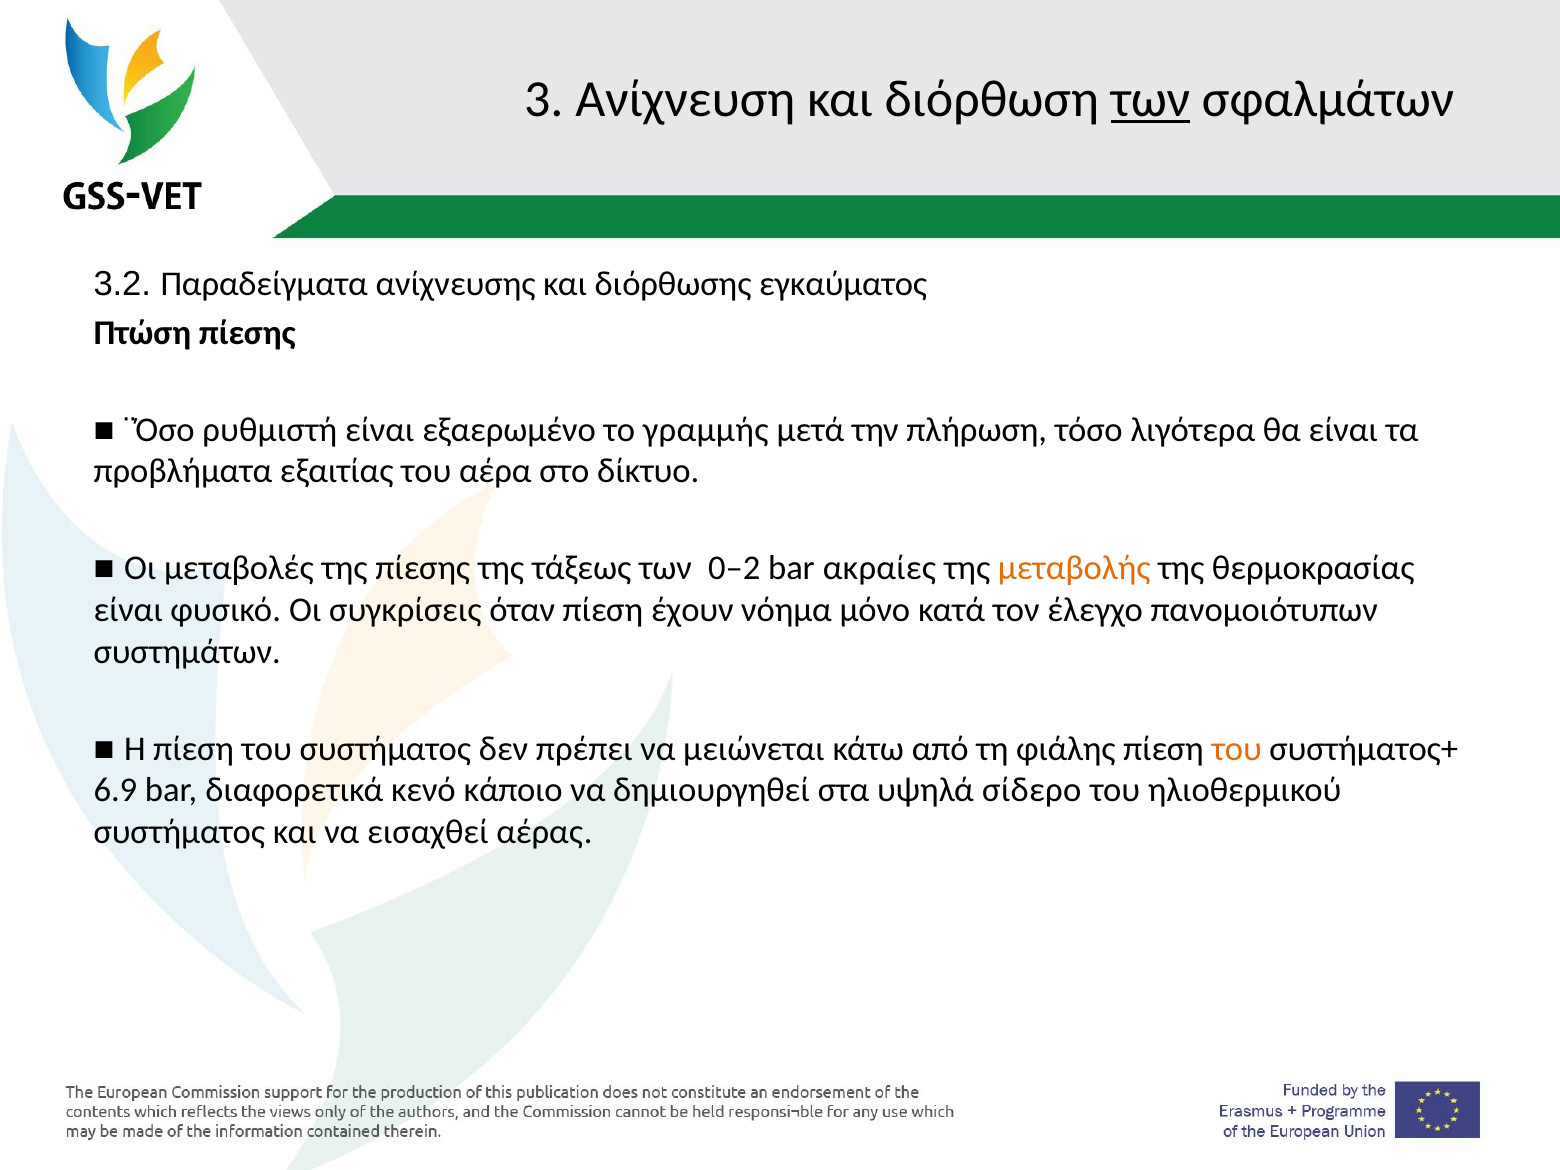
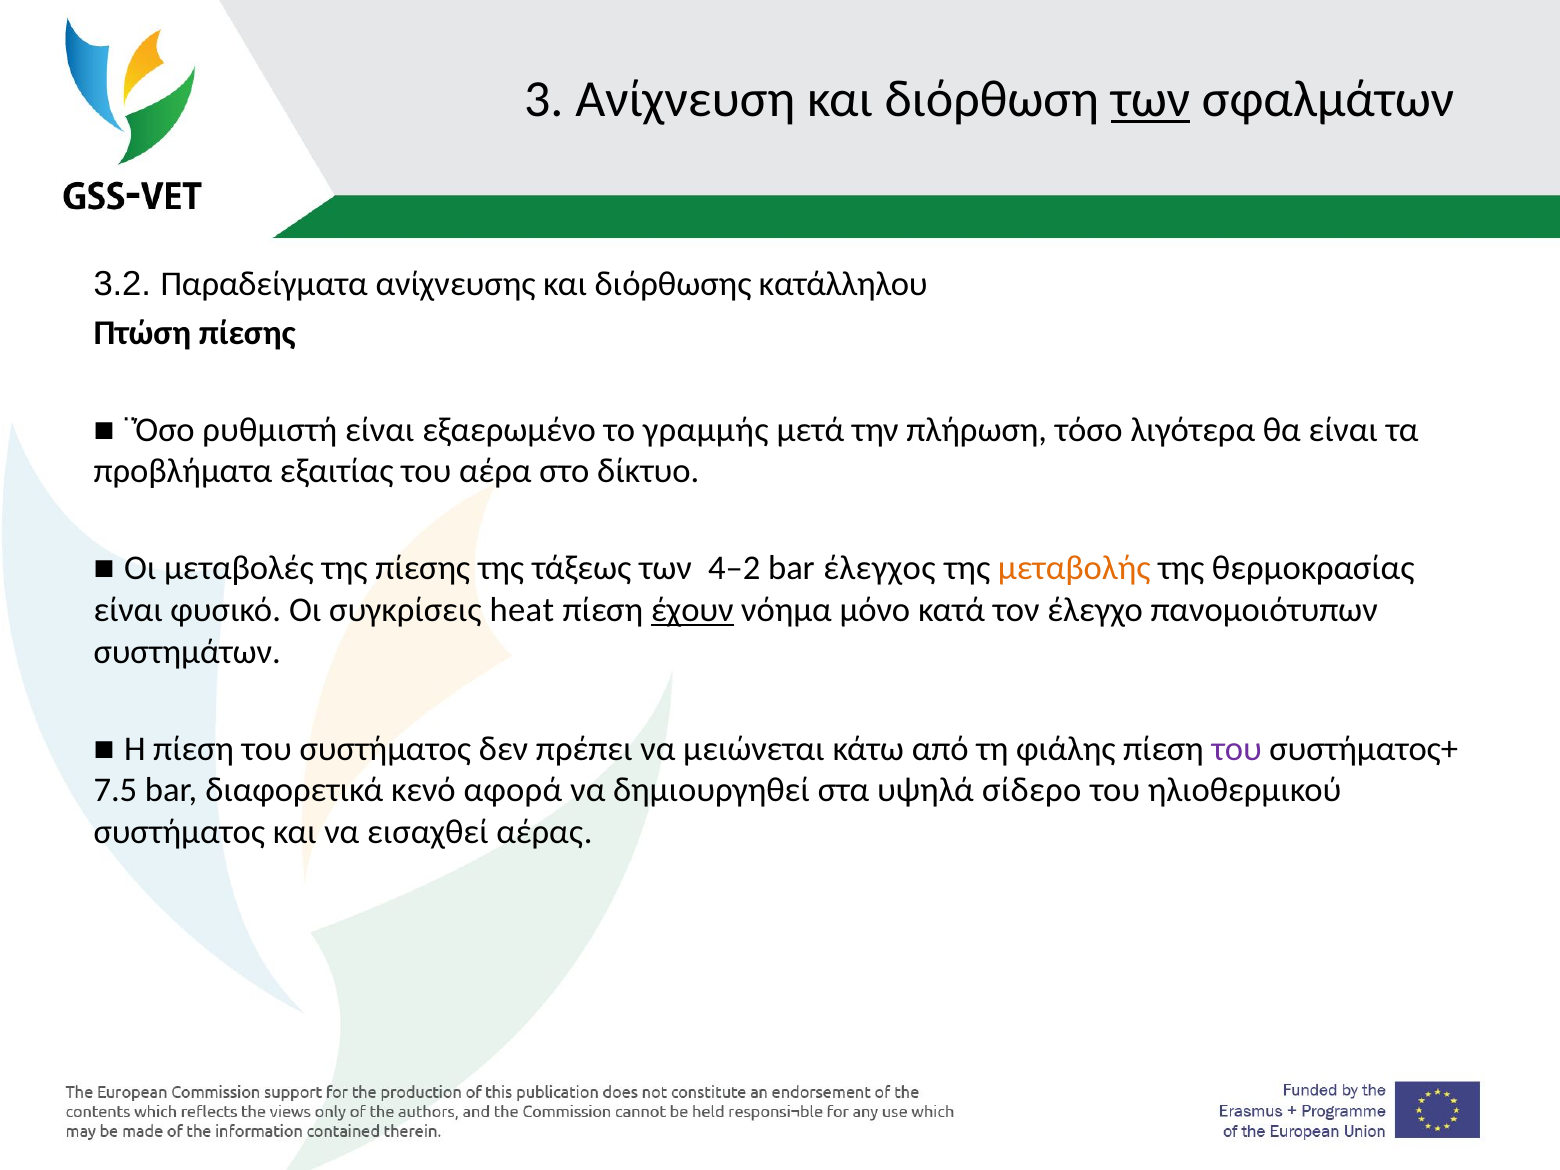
εγκαύματος: εγκαύματος -> κατάλληλου
0–2: 0–2 -> 4–2
ακραίες: ακραίες -> έλεγχος
όταν: όταν -> heat
έχουν underline: none -> present
του at (1237, 749) colour: orange -> purple
6.9: 6.9 -> 7.5
κάποιο: κάποιο -> αφορά
